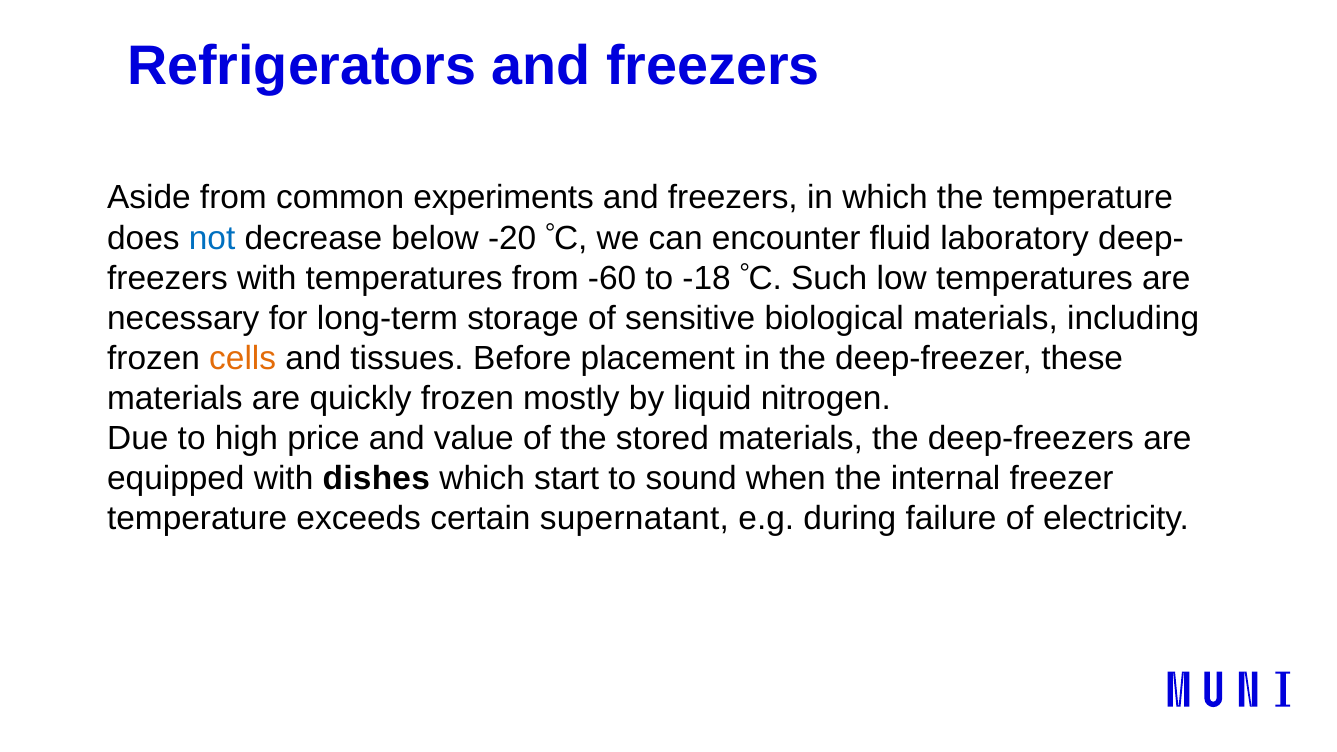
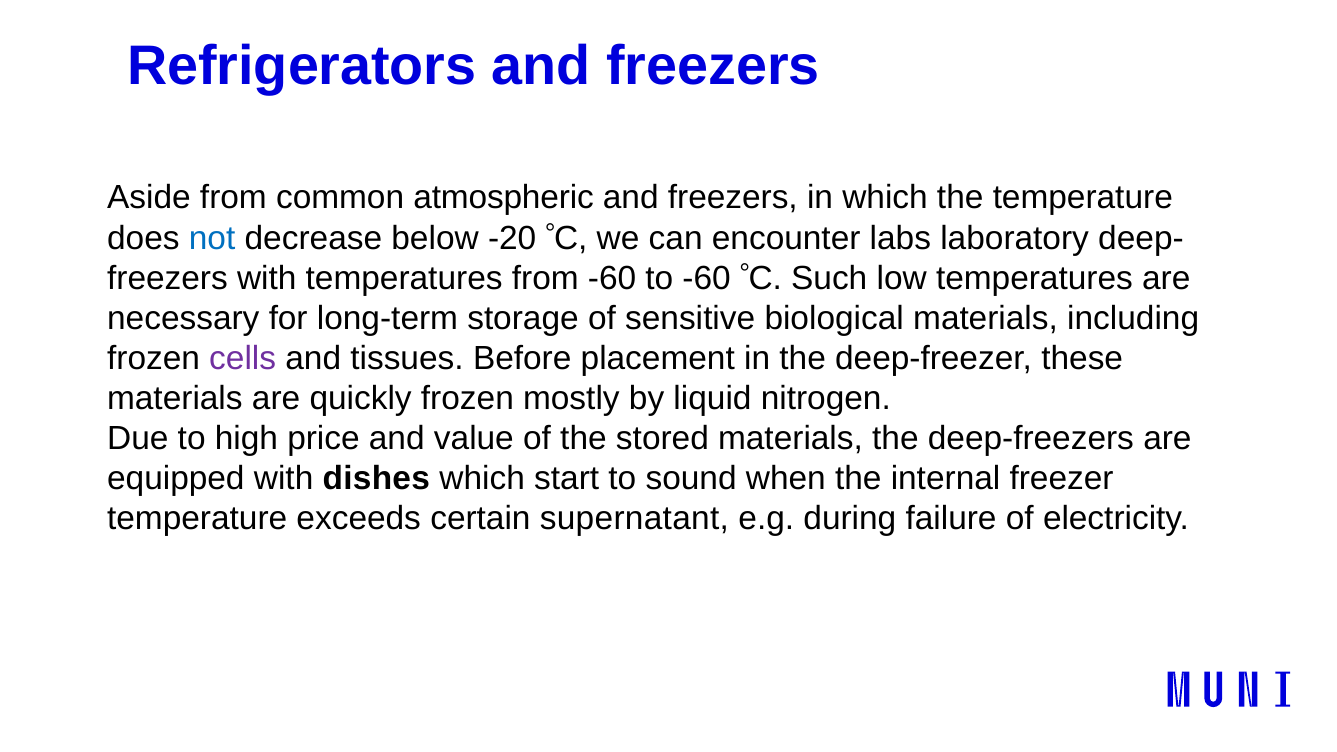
experiments: experiments -> atmospheric
fluid: fluid -> labs
to -18: -18 -> -60
cells colour: orange -> purple
